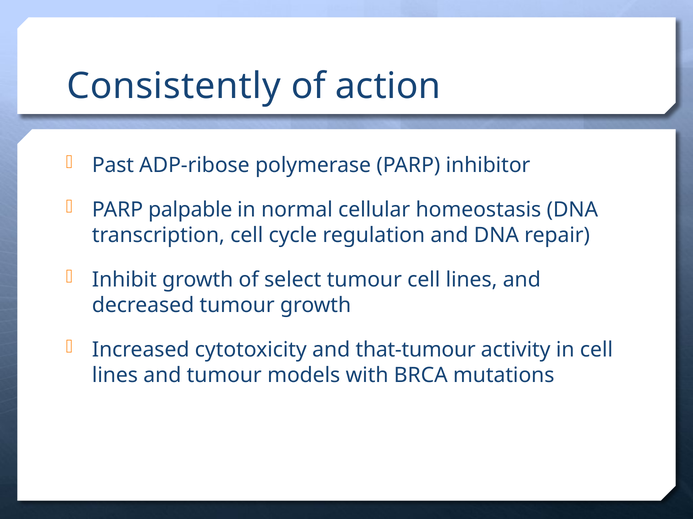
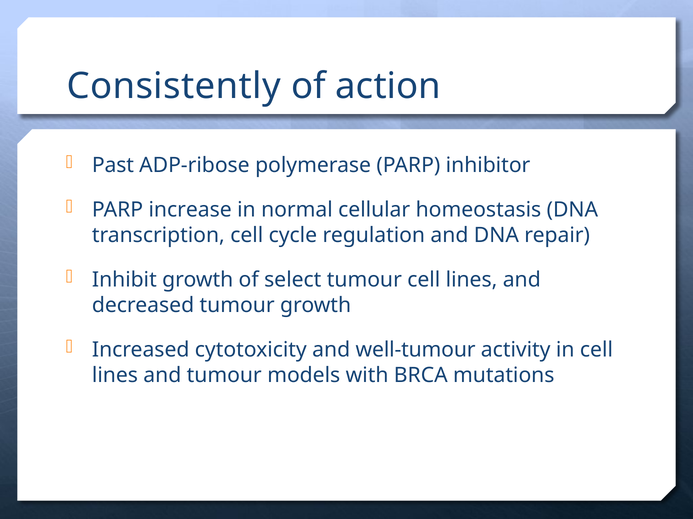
palpable: palpable -> increase
that-tumour: that-tumour -> well-tumour
